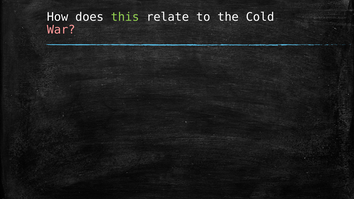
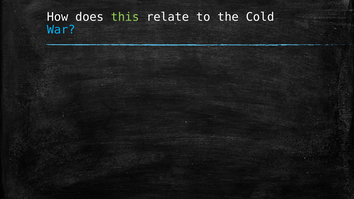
War colour: pink -> light blue
